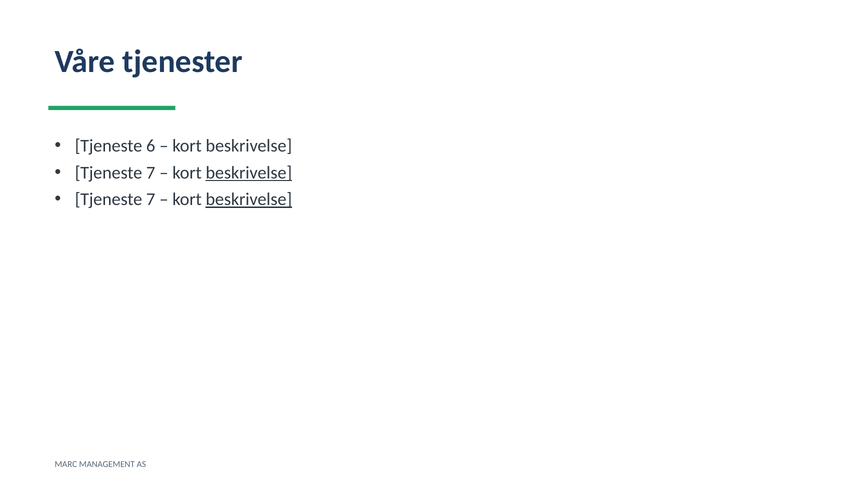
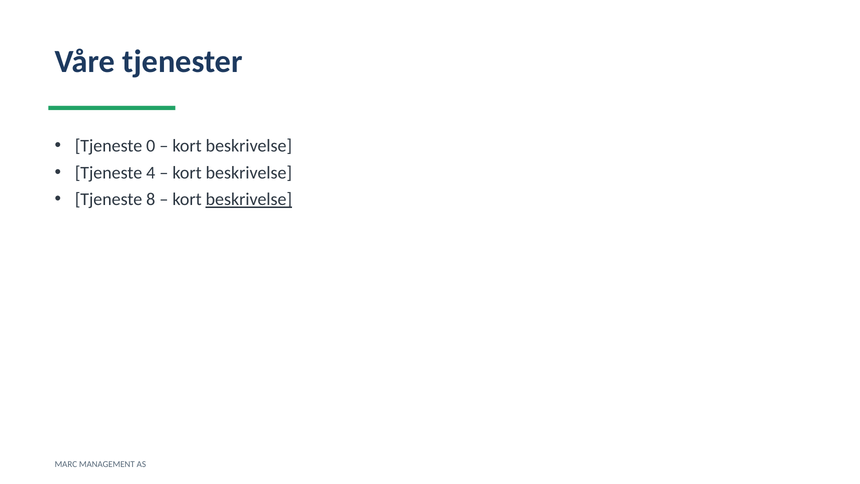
6: 6 -> 0
7 at (151, 173): 7 -> 4
beskrivelse at (249, 173) underline: present -> none
7 at (151, 199): 7 -> 8
